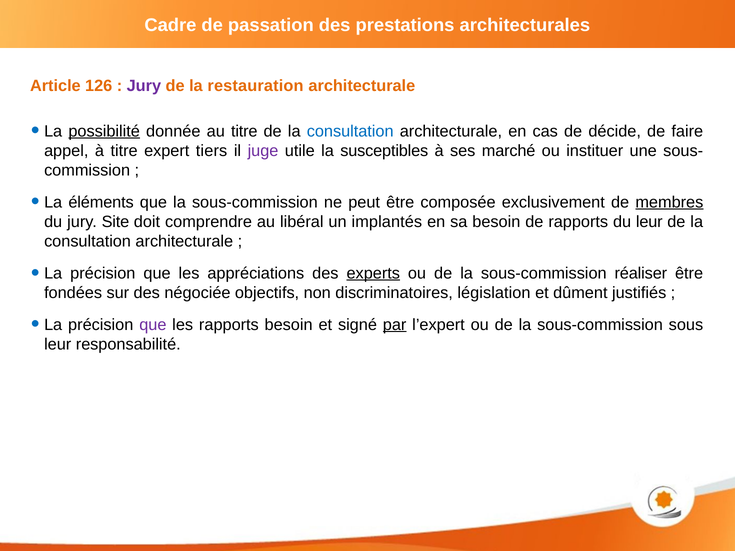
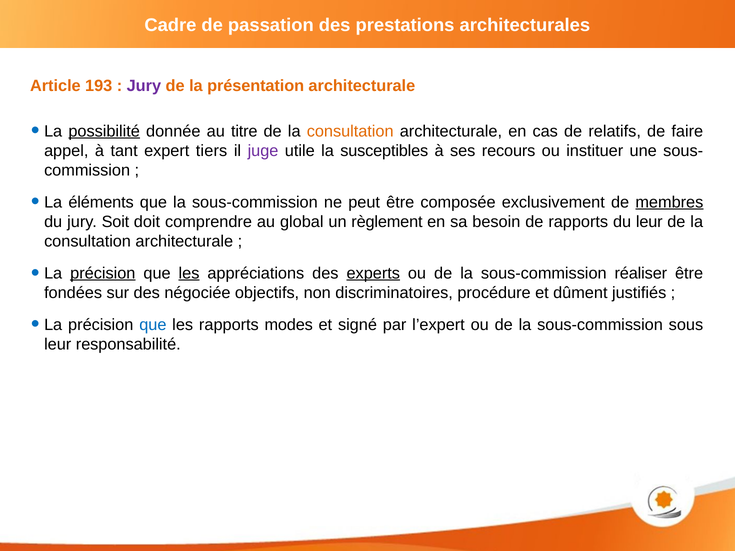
126: 126 -> 193
restauration: restauration -> présentation
consultation at (350, 131) colour: blue -> orange
décide: décide -> relatifs
à titre: titre -> tant
marché: marché -> recours
Site: Site -> Soit
libéral: libéral -> global
implantés: implantés -> règlement
précision at (103, 273) underline: none -> present
les at (189, 273) underline: none -> present
législation: législation -> procédure
que at (153, 325) colour: purple -> blue
rapports besoin: besoin -> modes
par underline: present -> none
